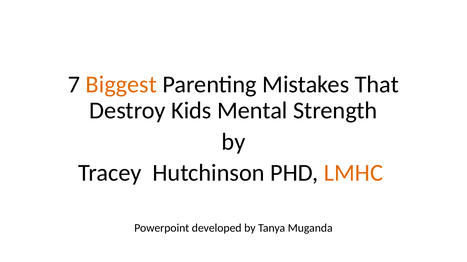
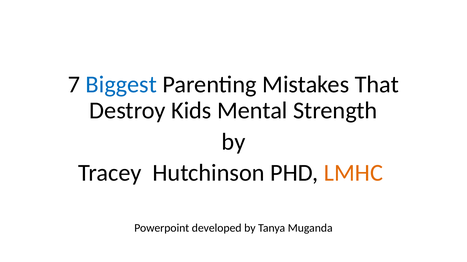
Biggest colour: orange -> blue
